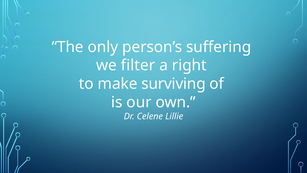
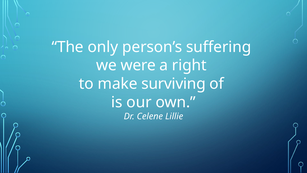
filter: filter -> were
